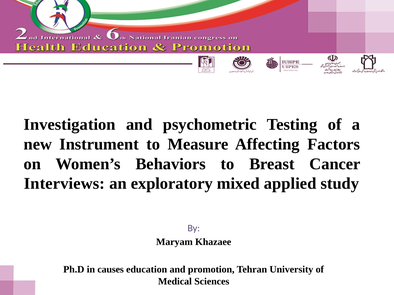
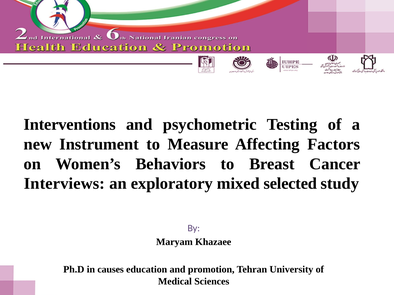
Investigation: Investigation -> Interventions
applied: applied -> selected
